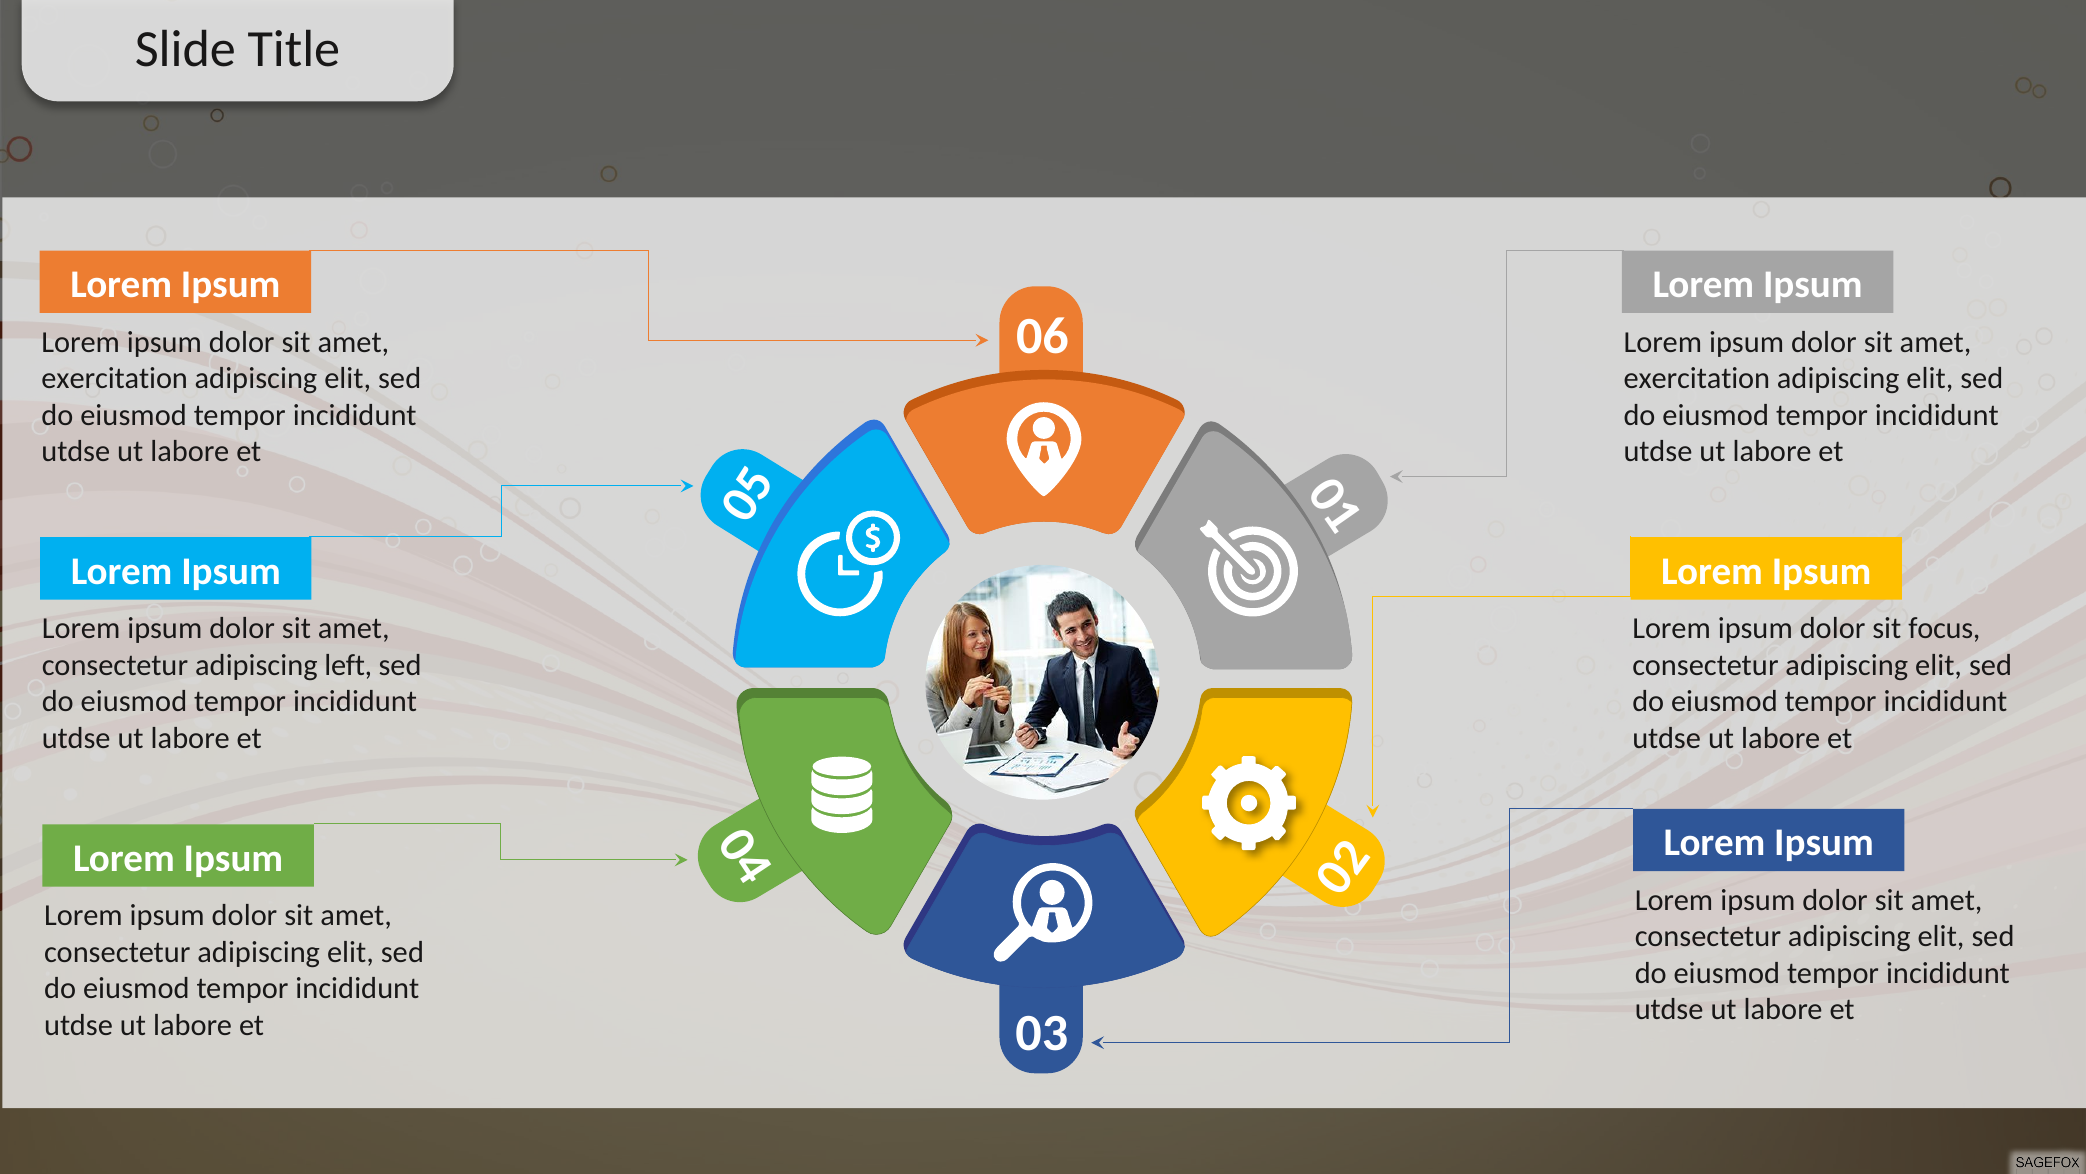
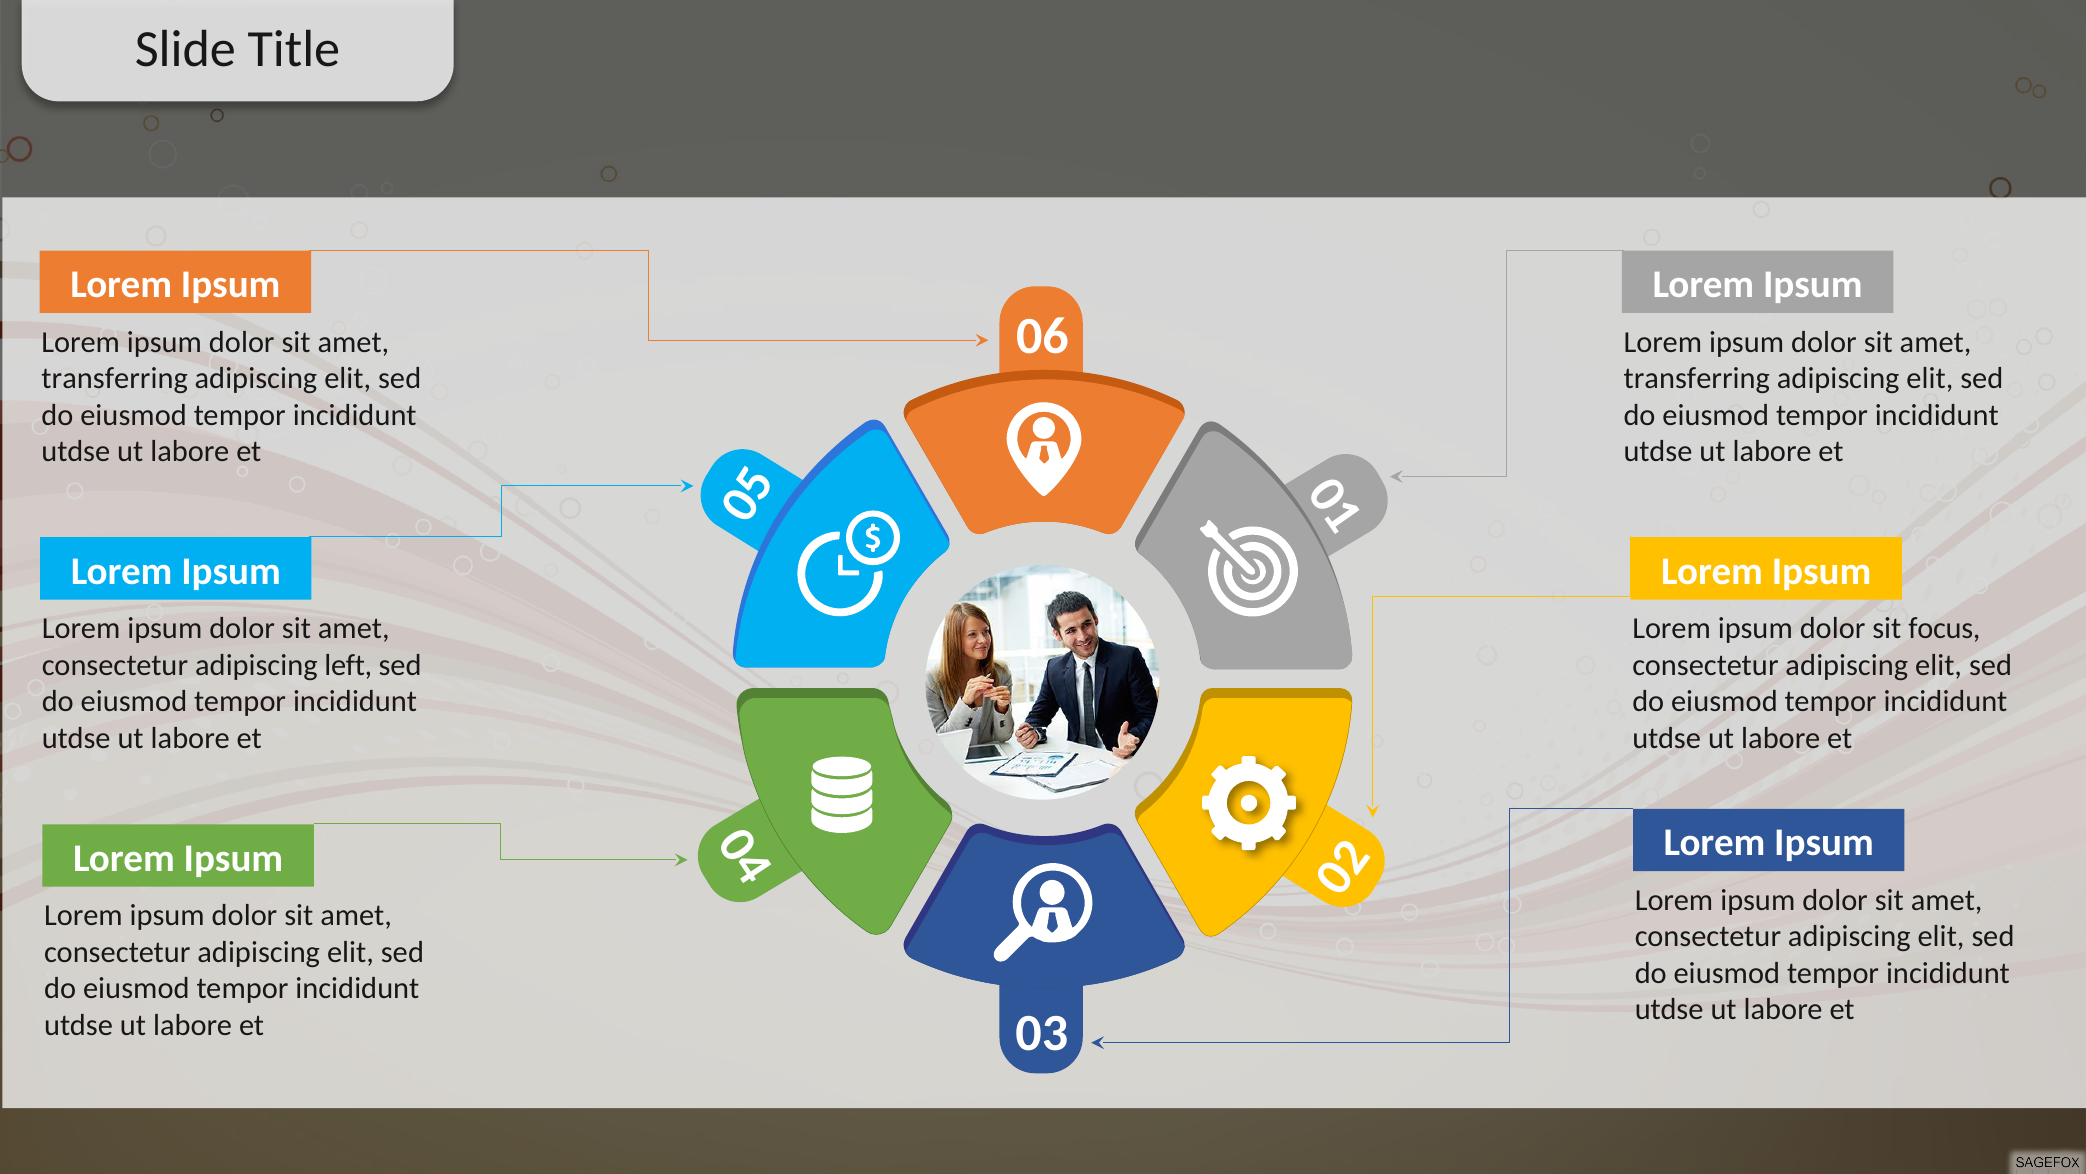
exercitation at (115, 378): exercitation -> transferring
exercitation at (1697, 378): exercitation -> transferring
